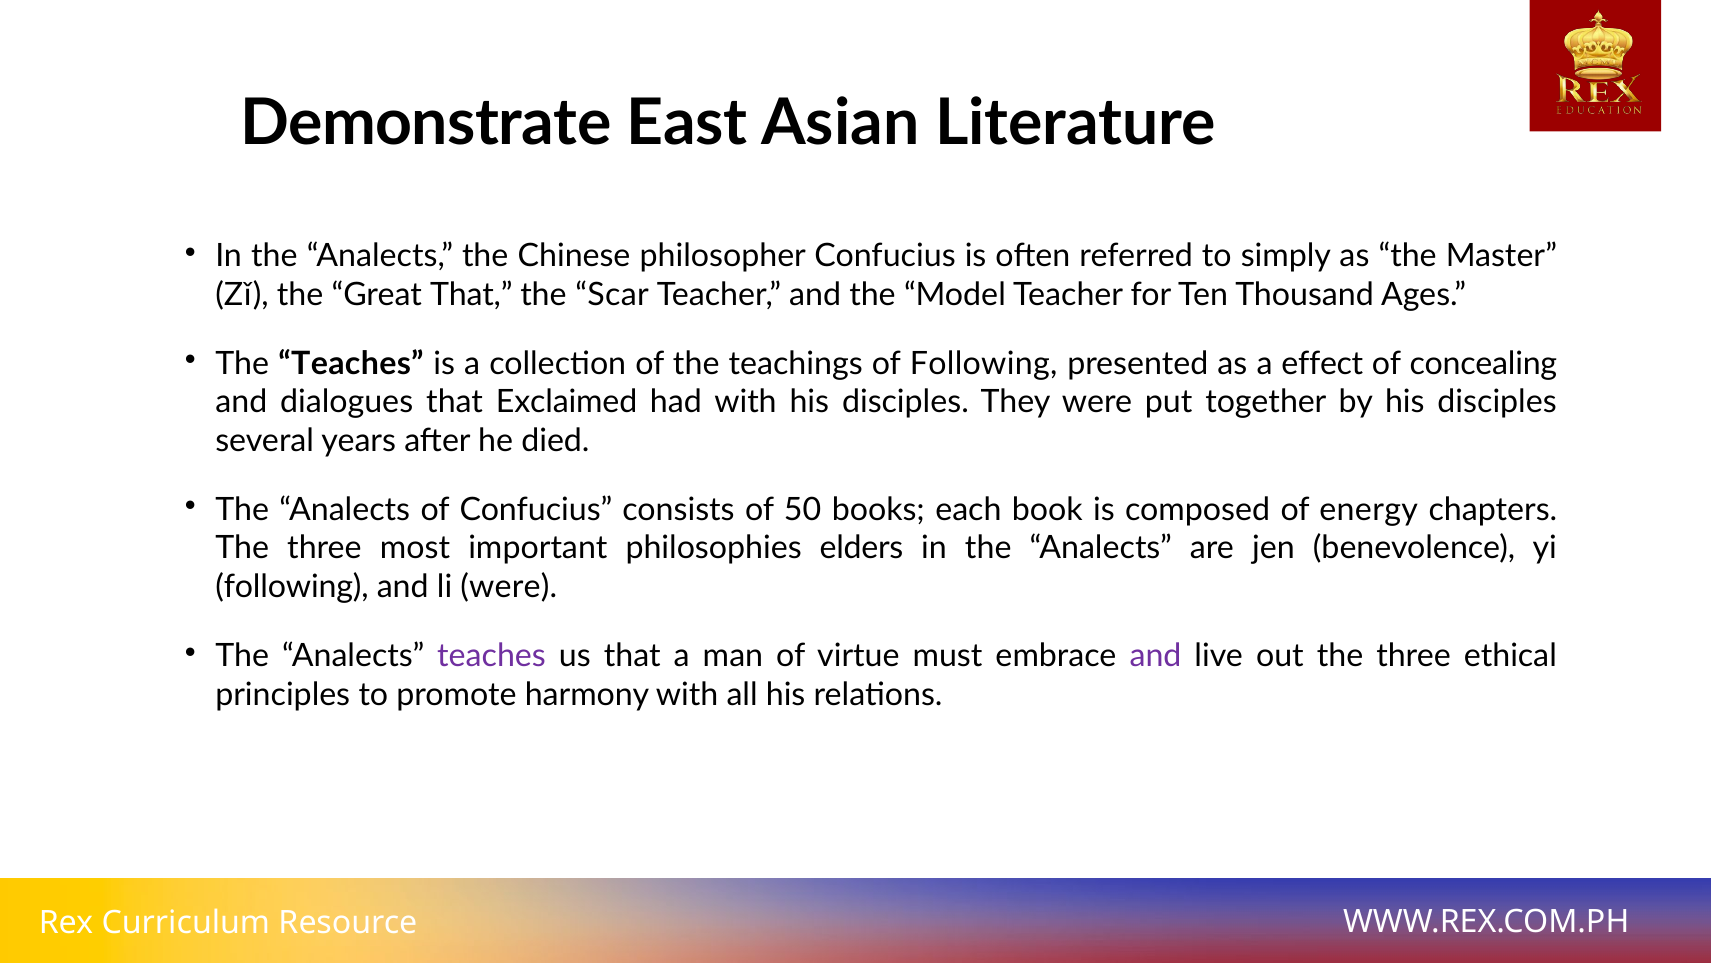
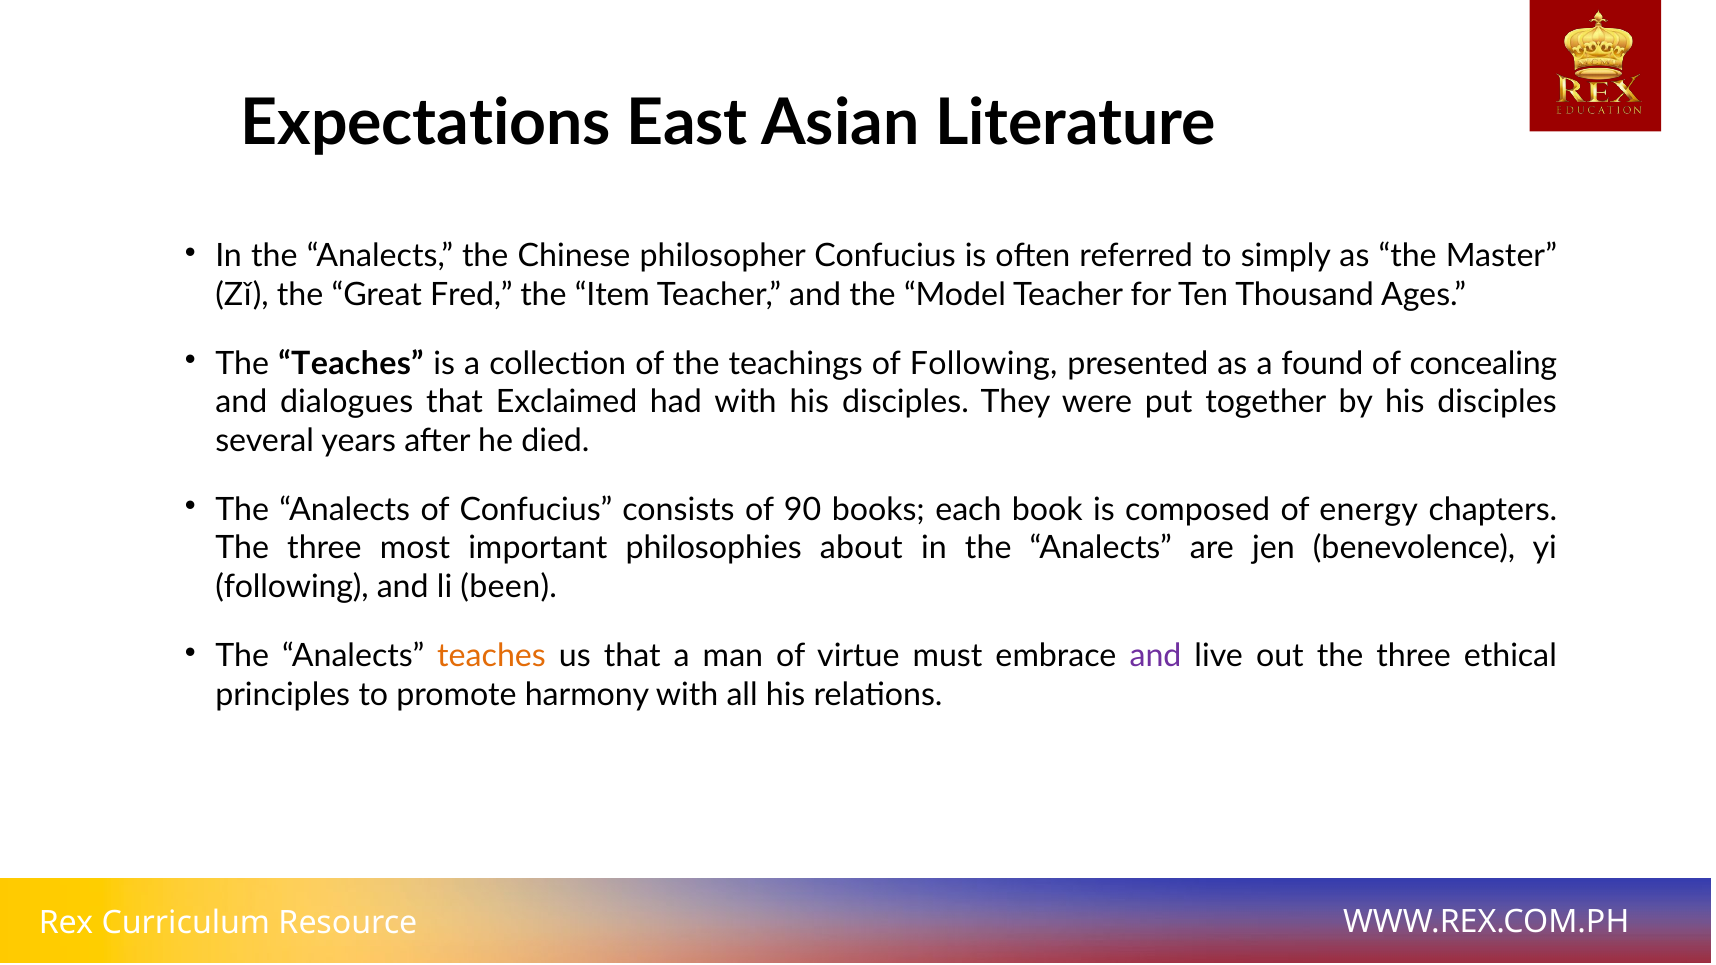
Demonstrate: Demonstrate -> Expectations
Great That: That -> Fred
Scar: Scar -> Item
effect: effect -> found
50: 50 -> 90
elders: elders -> about
li were: were -> been
teaches at (492, 656) colour: purple -> orange
